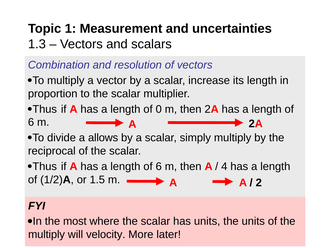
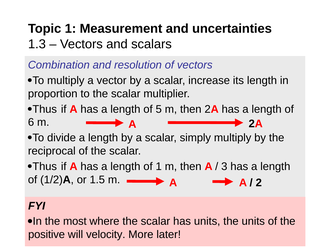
0: 0 -> 5
divide a allows: allows -> length
6 at (159, 166): 6 -> 1
4: 4 -> 3
multiply at (47, 234): multiply -> positive
